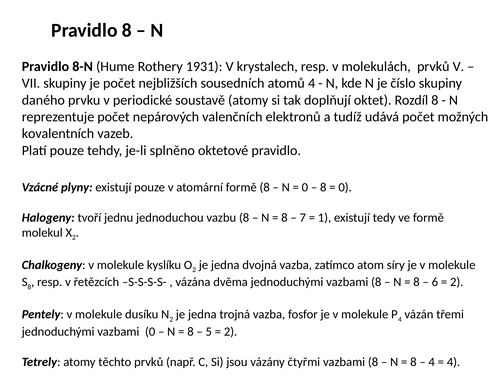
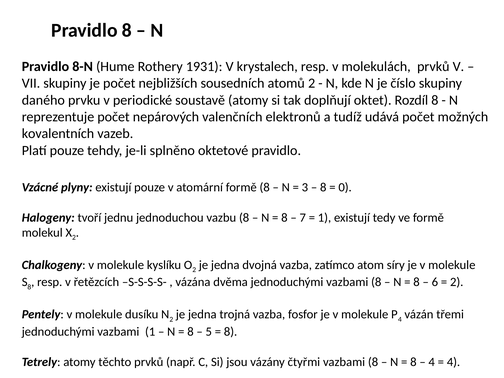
atomů 4: 4 -> 2
0 at (305, 187): 0 -> 3
vazbami 0: 0 -> 1
2 at (231, 332): 2 -> 8
